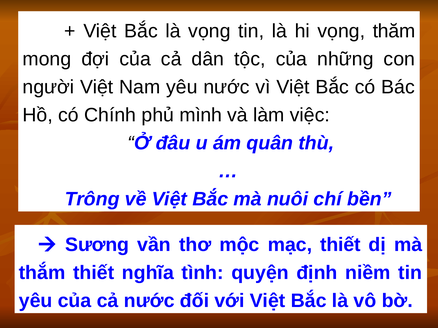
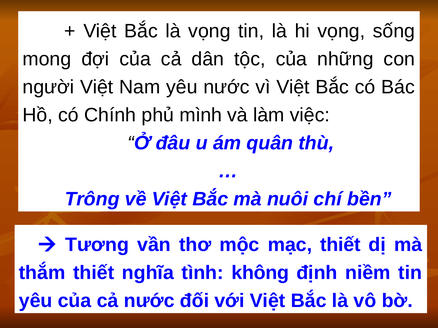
thăm: thăm -> sống
Sương: Sương -> Tương
quyện: quyện -> không
